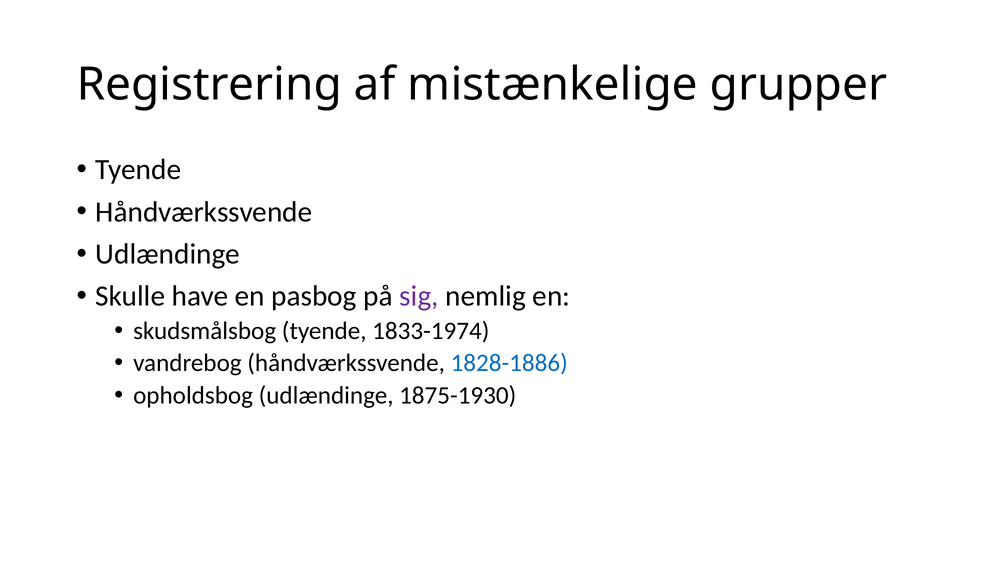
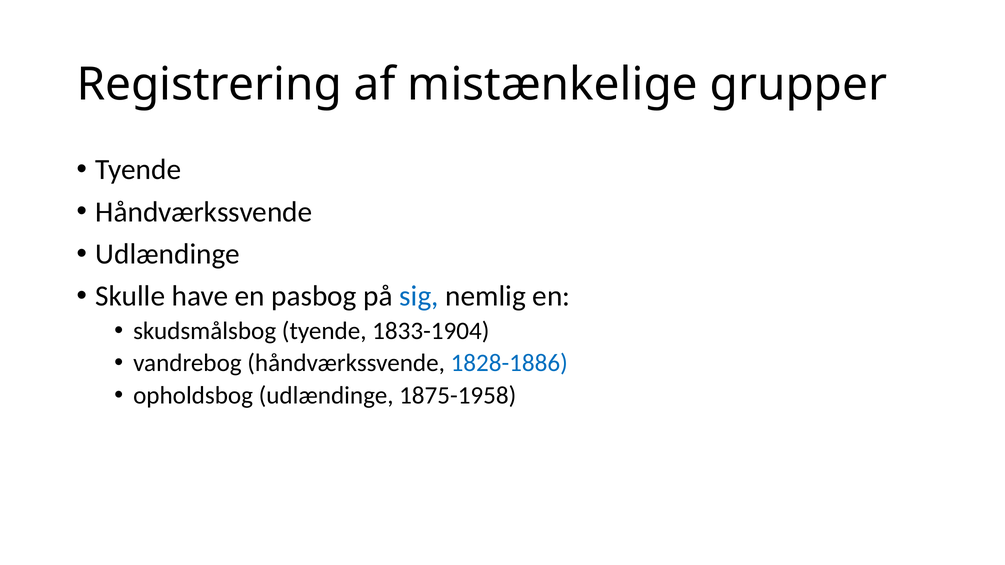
sig colour: purple -> blue
1833-1974: 1833-1974 -> 1833-1904
1875-1930: 1875-1930 -> 1875-1958
